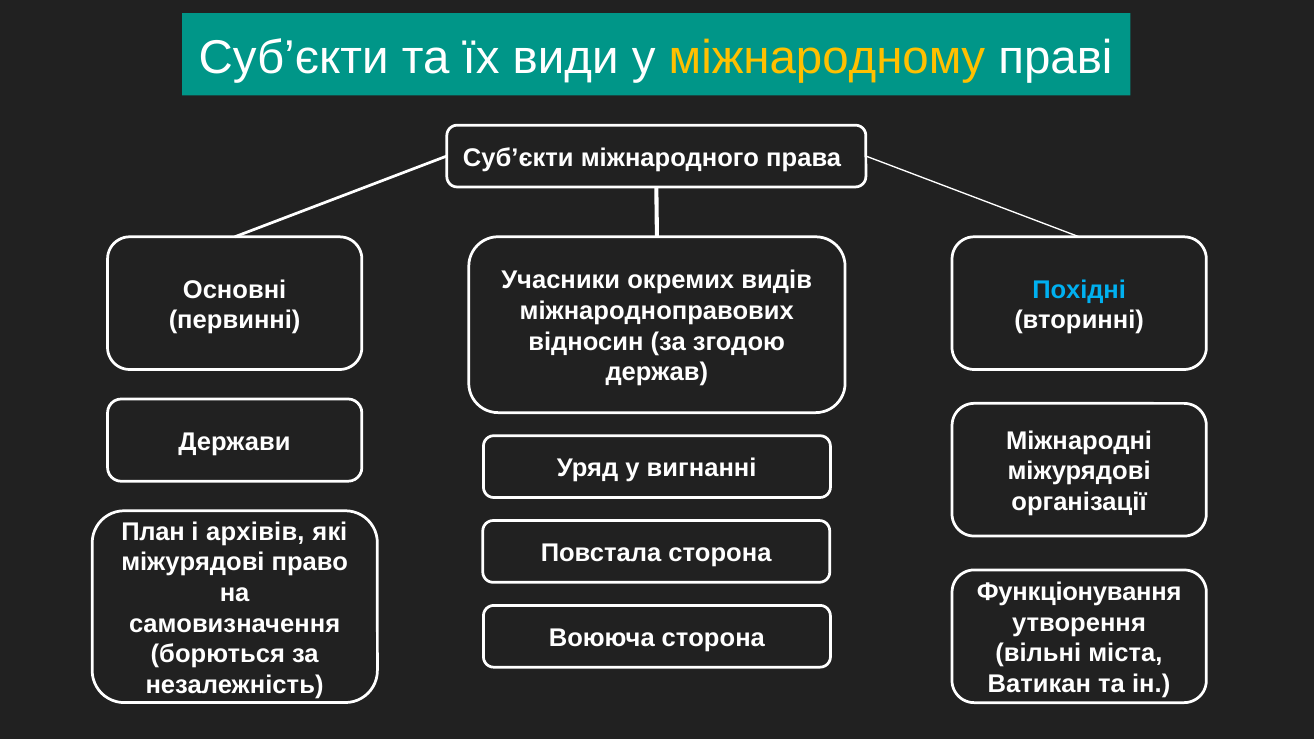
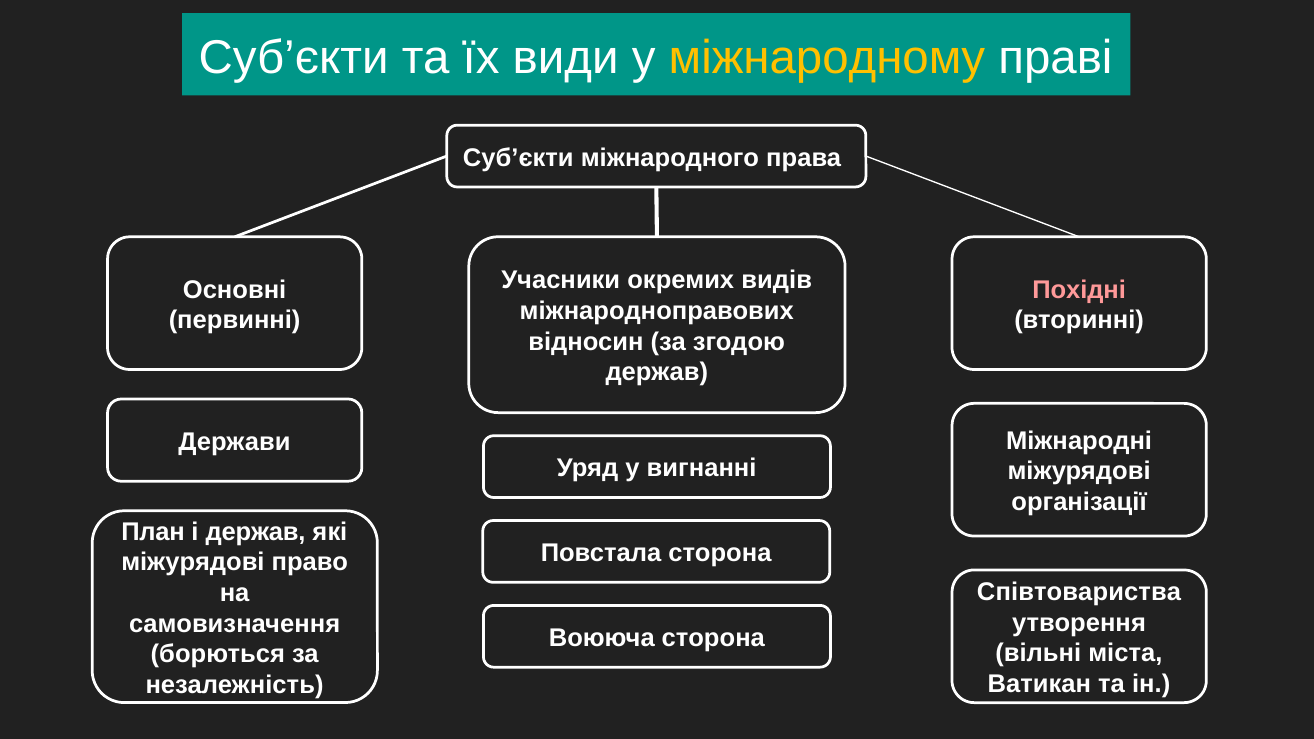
Похідні colour: light blue -> pink
і архівів: архівів -> держав
Функціонування: Функціонування -> Співтовариства
